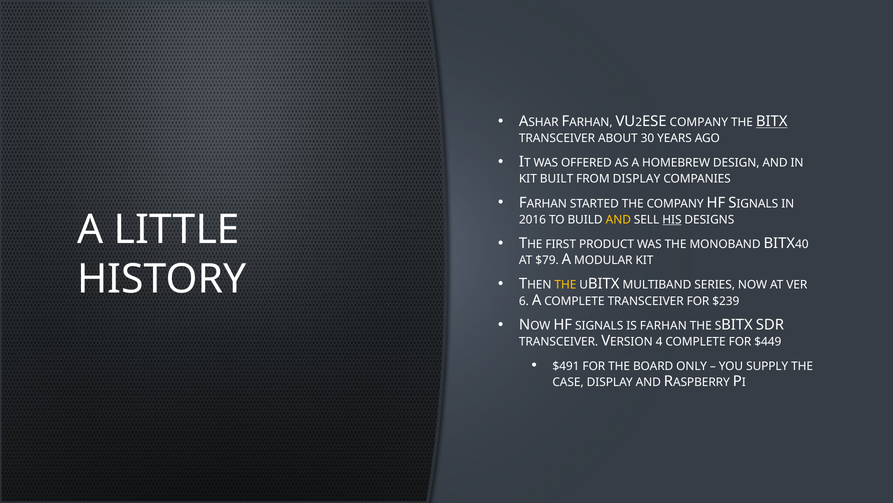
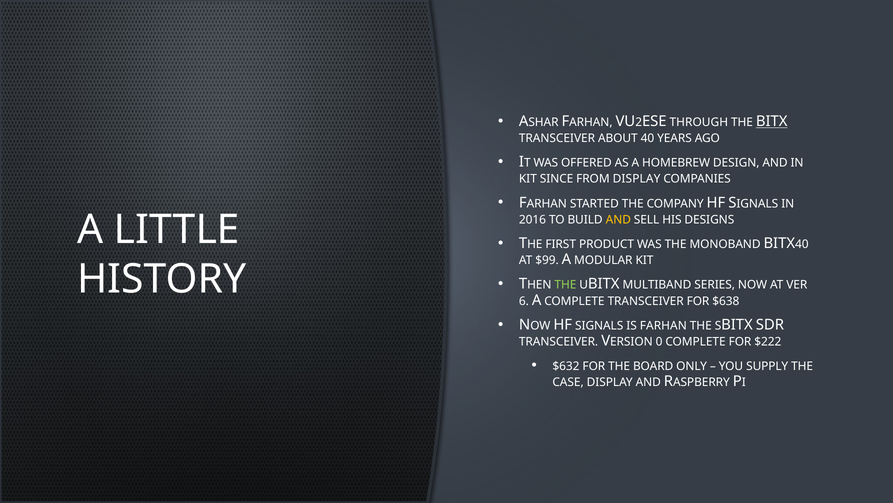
VU2ESE COMPANY: COMPANY -> THROUGH
30: 30 -> 40
BUILT: BUILT -> SINCE
HIS underline: present -> none
$79: $79 -> $99
THE at (565, 285) colour: yellow -> light green
$239: $239 -> $638
4: 4 -> 0
$449: $449 -> $222
$491: $491 -> $632
